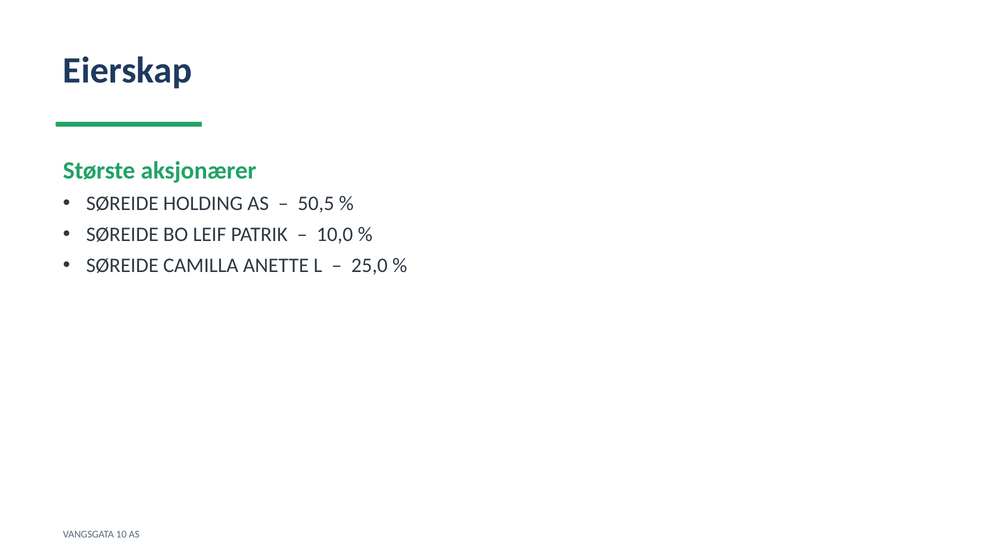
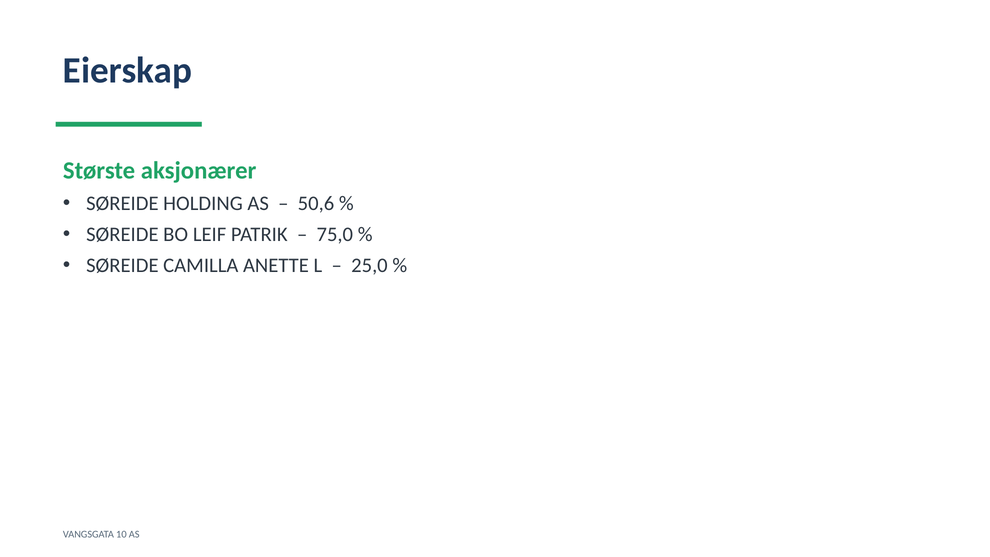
50,5: 50,5 -> 50,6
10,0: 10,0 -> 75,0
